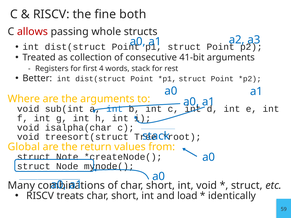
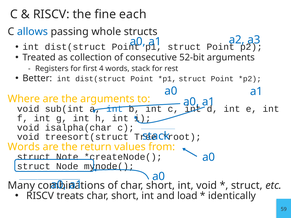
both: both -> each
allows colour: red -> blue
41-bit: 41-bit -> 52-bit
Global at (24, 147): Global -> Words
